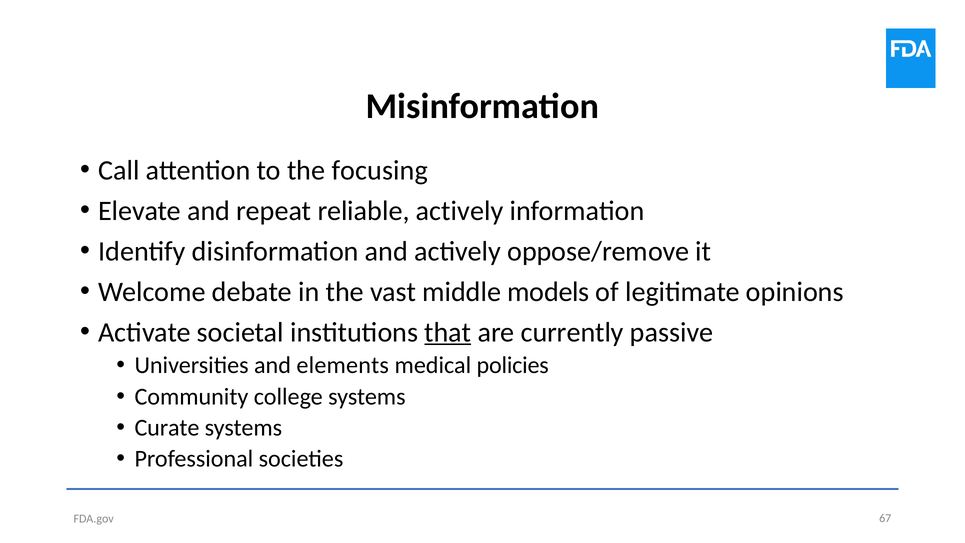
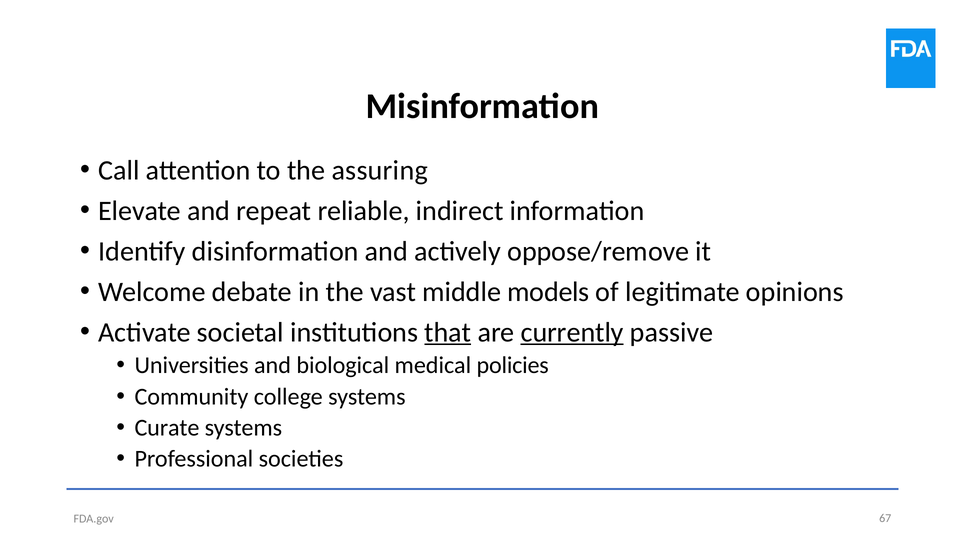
focusing: focusing -> assuring
reliable actively: actively -> indirect
currently underline: none -> present
elements: elements -> biological
